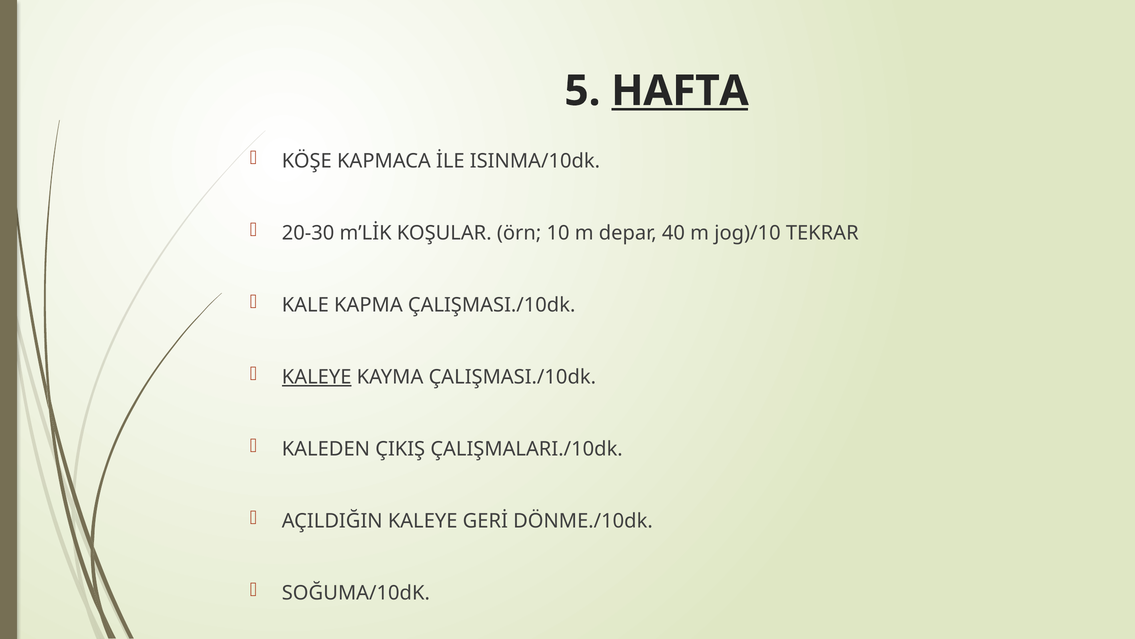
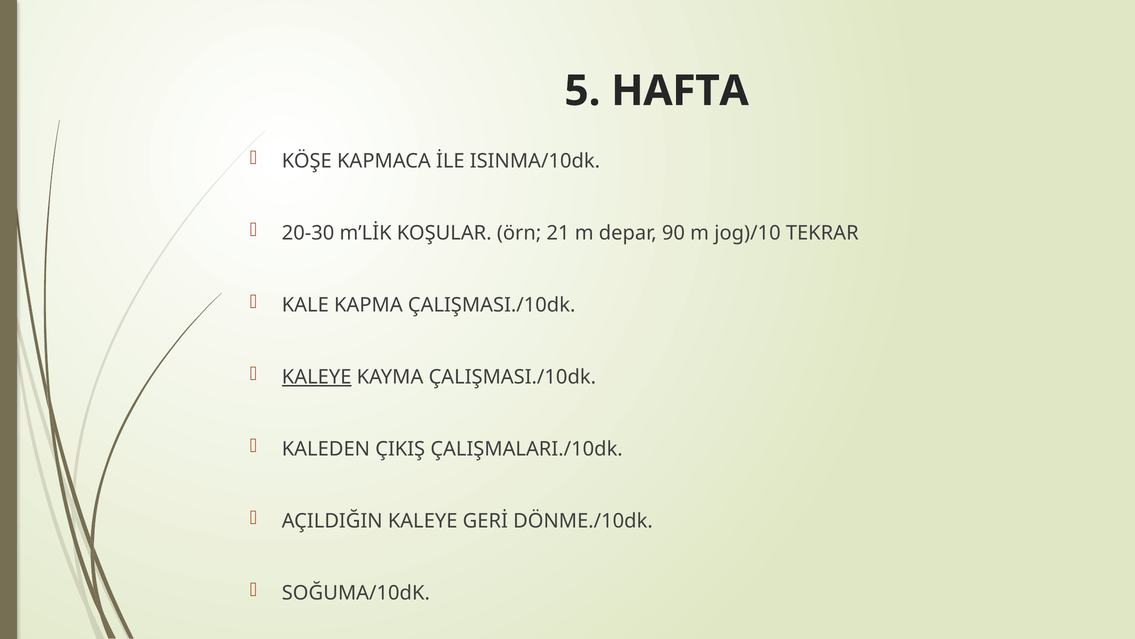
HAFTA underline: present -> none
10: 10 -> 21
40: 40 -> 90
